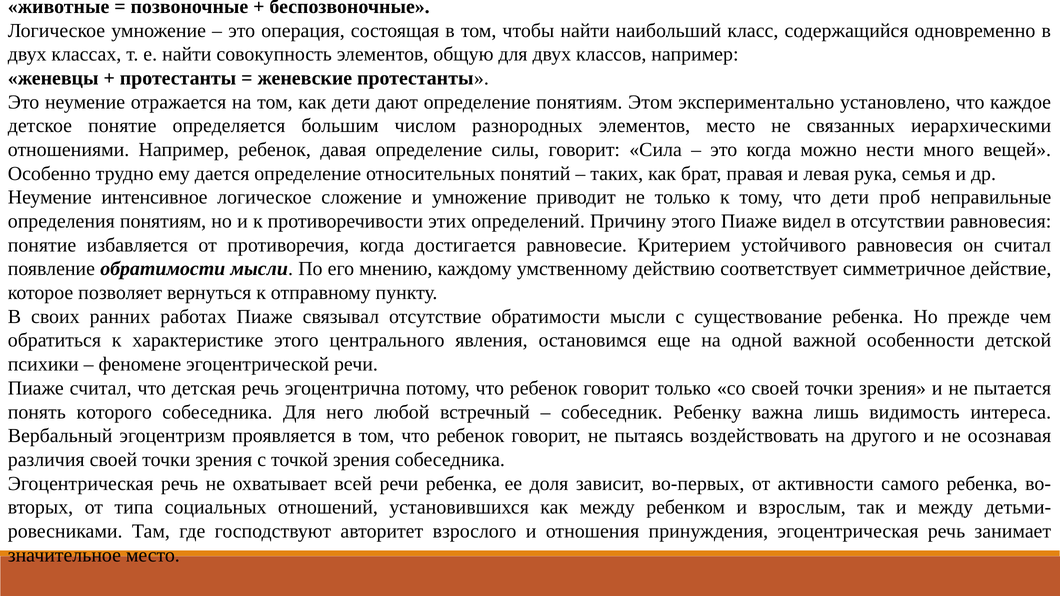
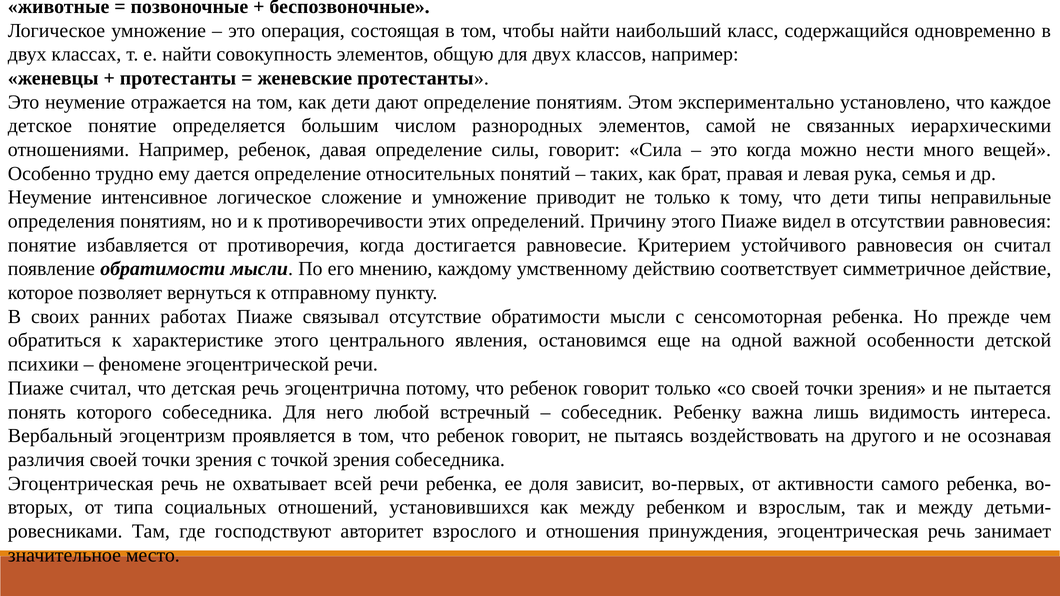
элементов место: место -> самой
проб: проб -> типы
существование: существование -> сенсомоторная
